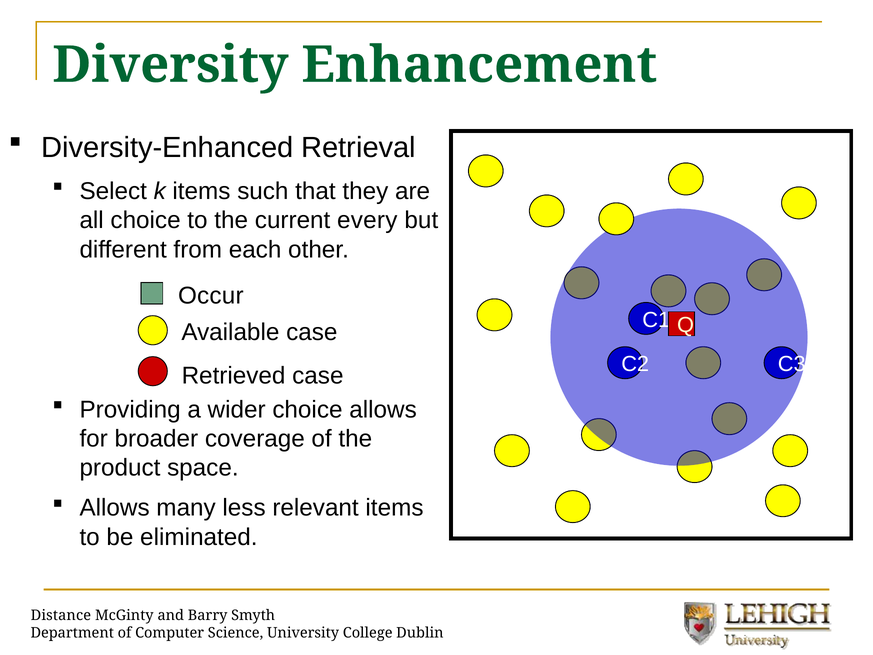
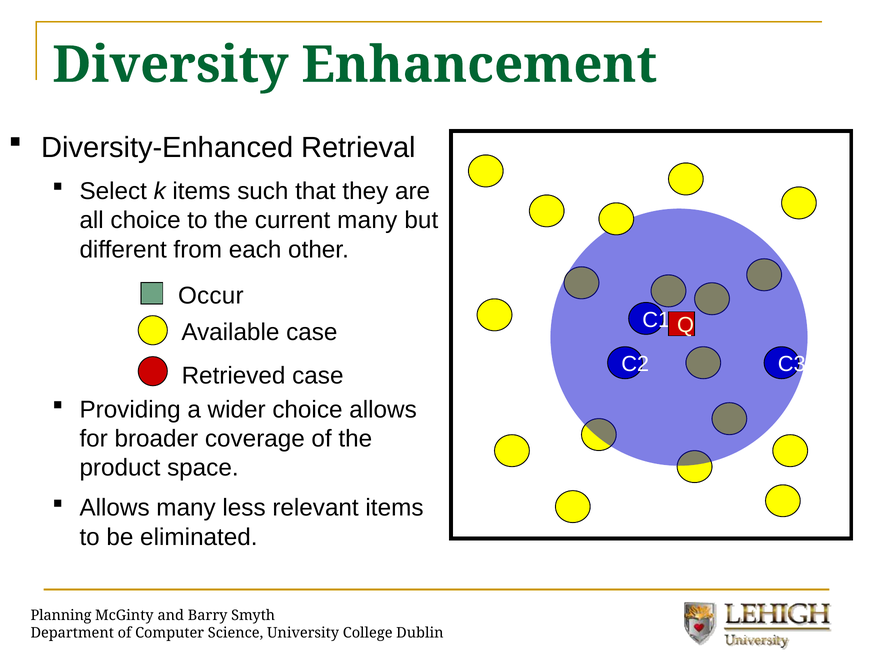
current every: every -> many
Distance: Distance -> Planning
